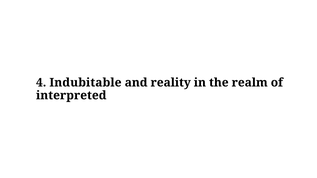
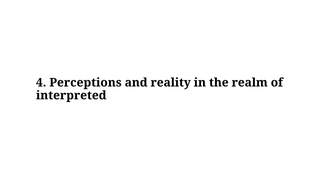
Indubitable: Indubitable -> Perceptions
